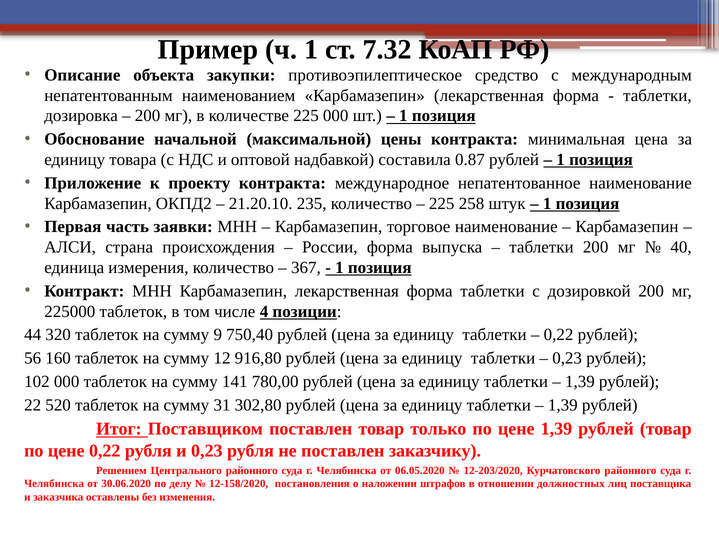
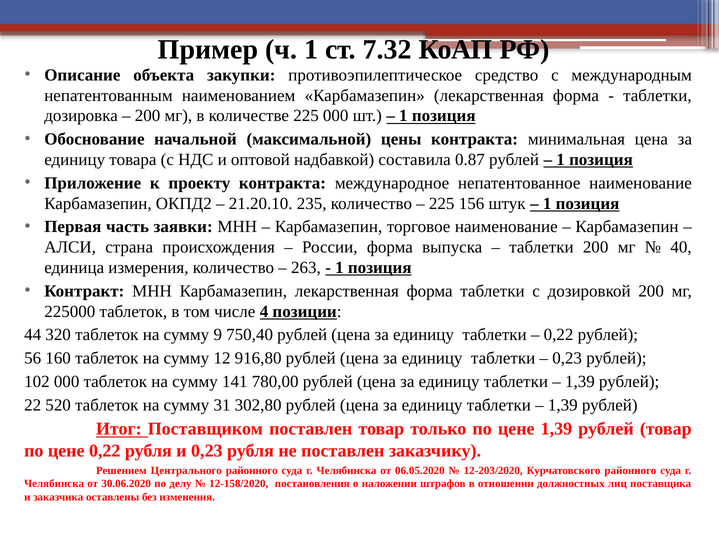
258: 258 -> 156
367: 367 -> 263
